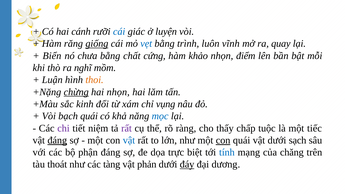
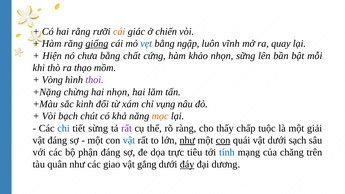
cánh: cánh -> rằng
cái at (119, 32) colour: blue -> orange
luyện: luyện -> chiến
trình: trình -> ngập
Biển: Biển -> Hiện
điểm: điểm -> sững
nghĩ: nghĩ -> thạo
Luận: Luận -> Vòng
thoi colour: orange -> purple
chừng underline: present -> none
bạch quái: quái -> chút
mọc colour: blue -> orange
chi colour: purple -> blue
niệm: niệm -> sừng
tiếc: tiếc -> giải
đáng at (57, 140) underline: present -> none
như at (187, 140) underline: none -> present
biệt: biệt -> tiêu
thoát: thoát -> quân
tàng: tàng -> giao
phản: phản -> gắng
